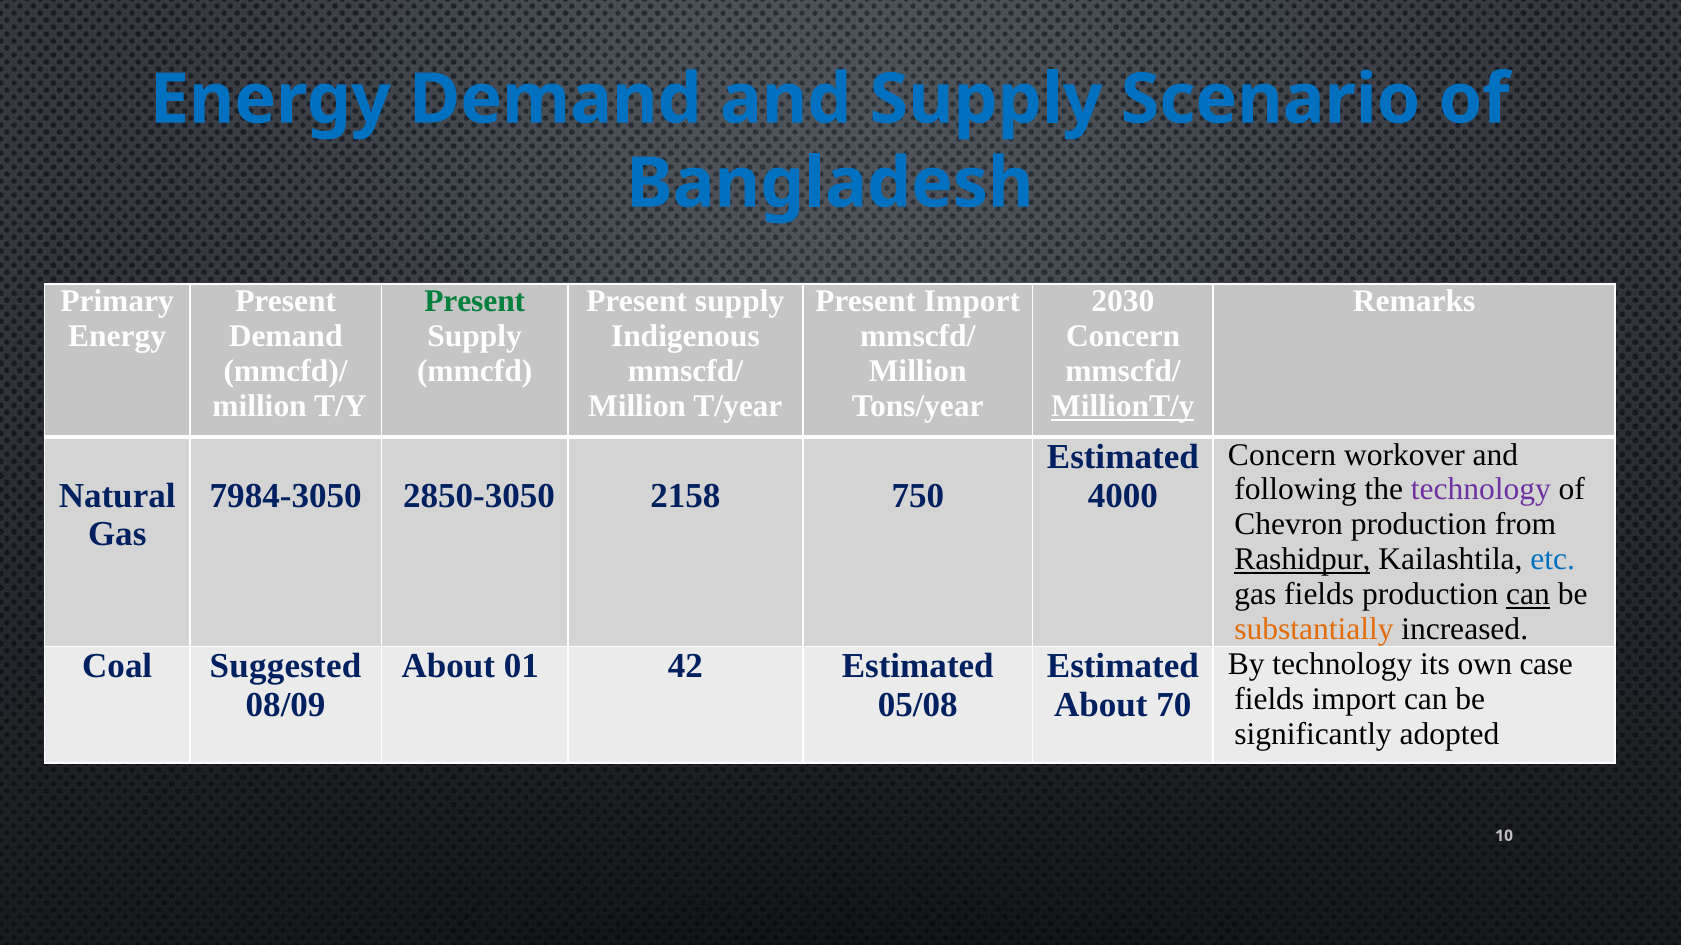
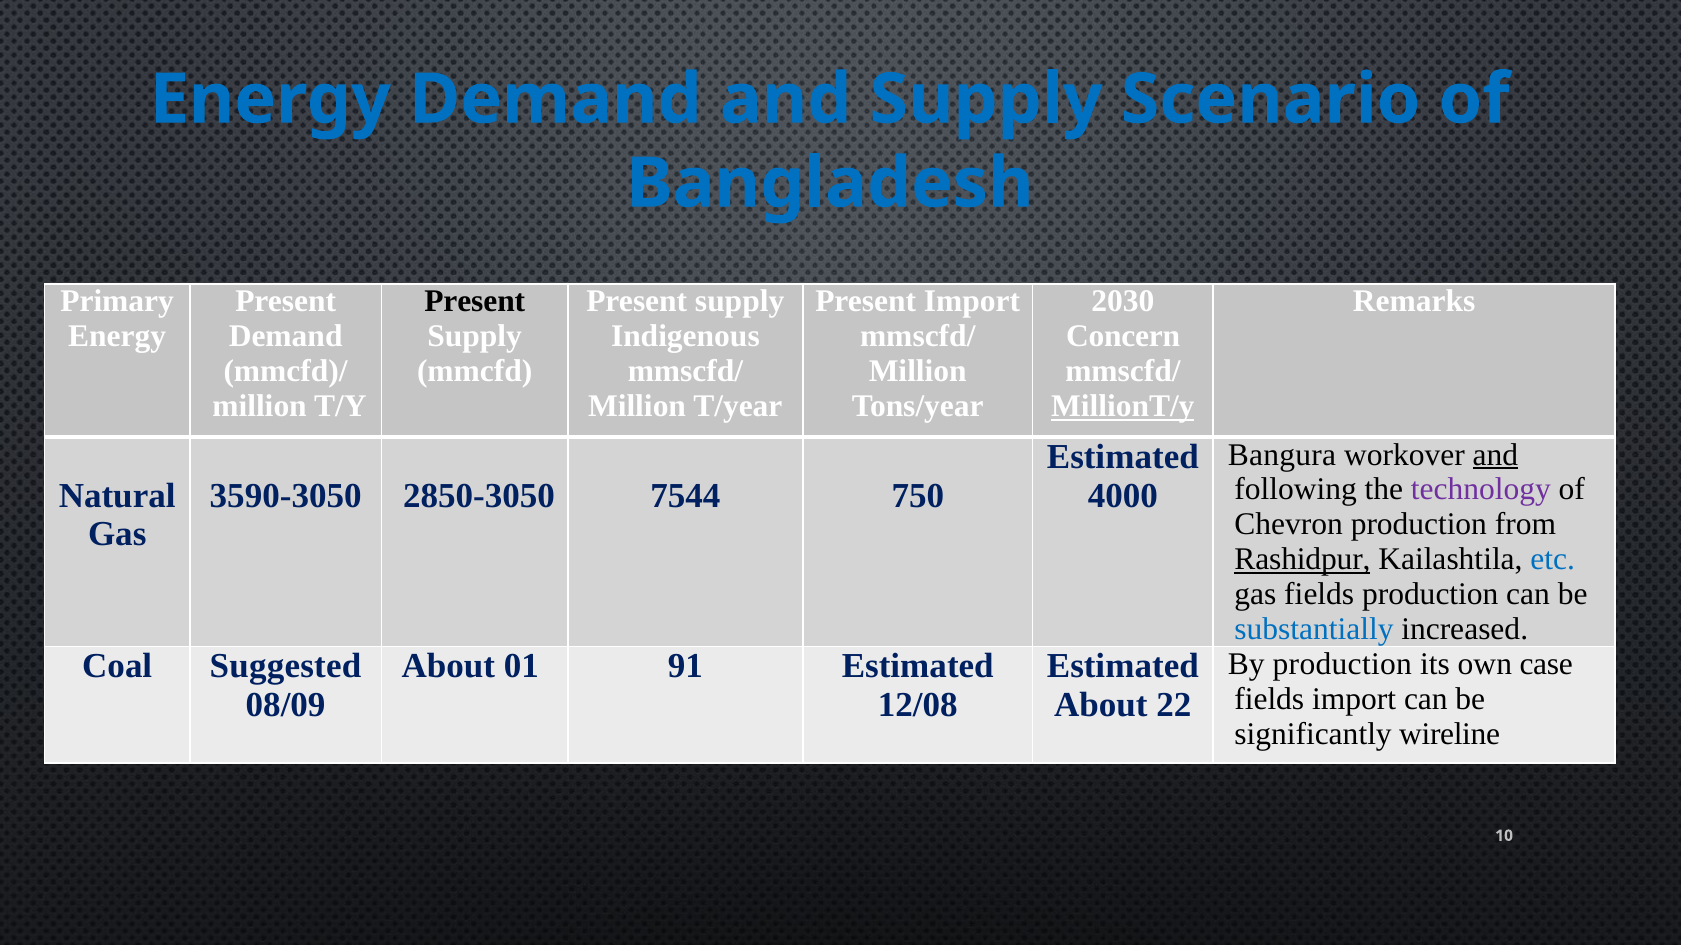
Present at (475, 302) colour: green -> black
Concern at (1282, 455): Concern -> Bangura
and at (1495, 455) underline: none -> present
7984-3050: 7984-3050 -> 3590-3050
2158: 2158 -> 7544
can at (1528, 595) underline: present -> none
substantially colour: orange -> blue
By technology: technology -> production
42: 42 -> 91
05/08: 05/08 -> 12/08
70: 70 -> 22
adopted: adopted -> wireline
